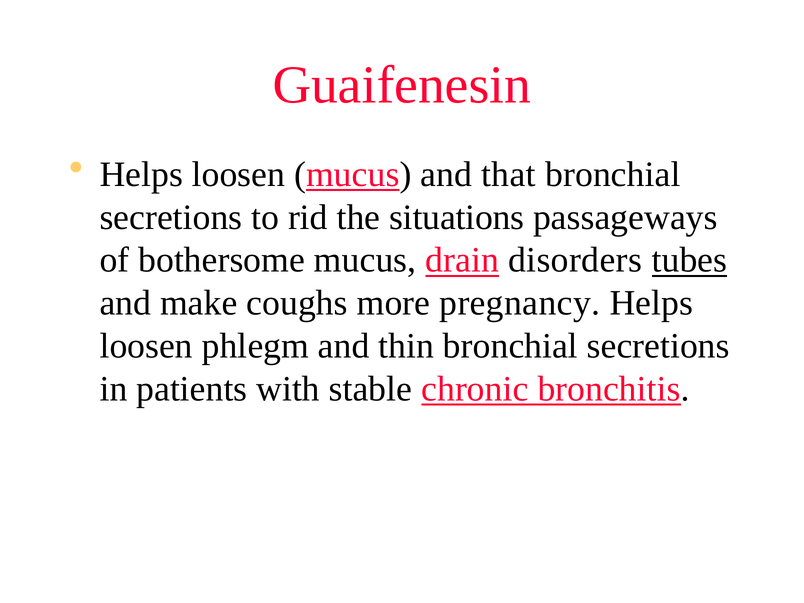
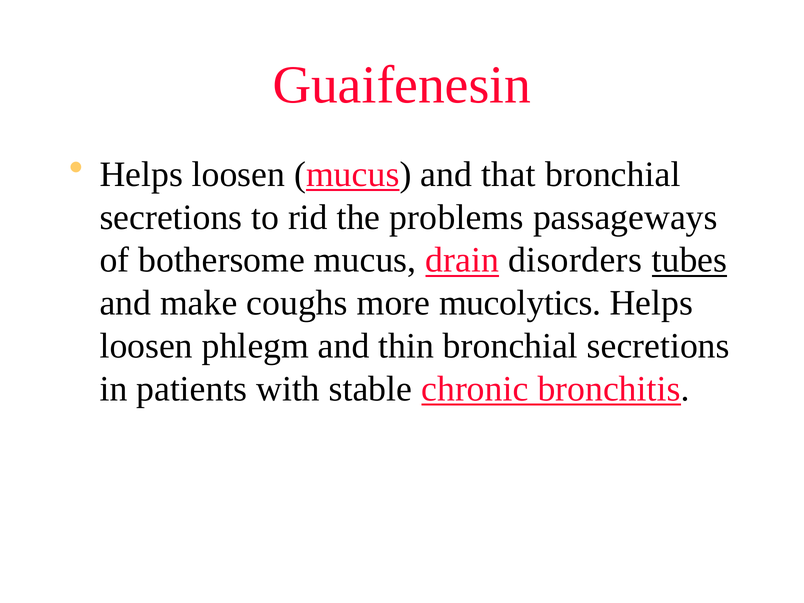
situations: situations -> problems
pregnancy: pregnancy -> mucolytics
